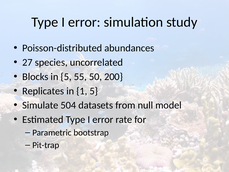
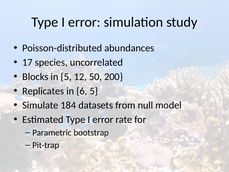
27: 27 -> 17
55: 55 -> 12
1: 1 -> 6
504: 504 -> 184
